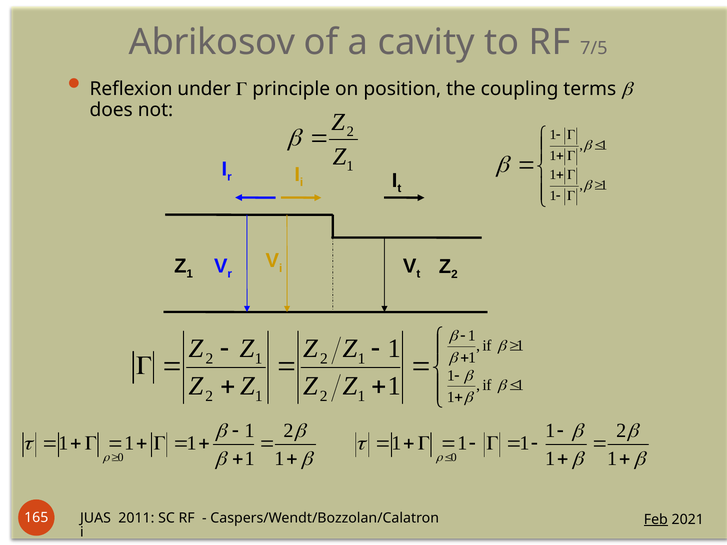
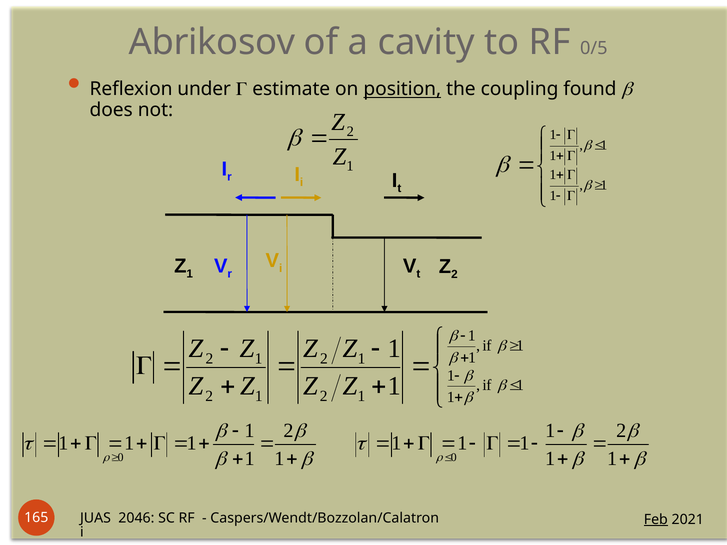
7/5: 7/5 -> 0/5
principle: principle -> estimate
position underline: none -> present
terms: terms -> found
2011: 2011 -> 2046
